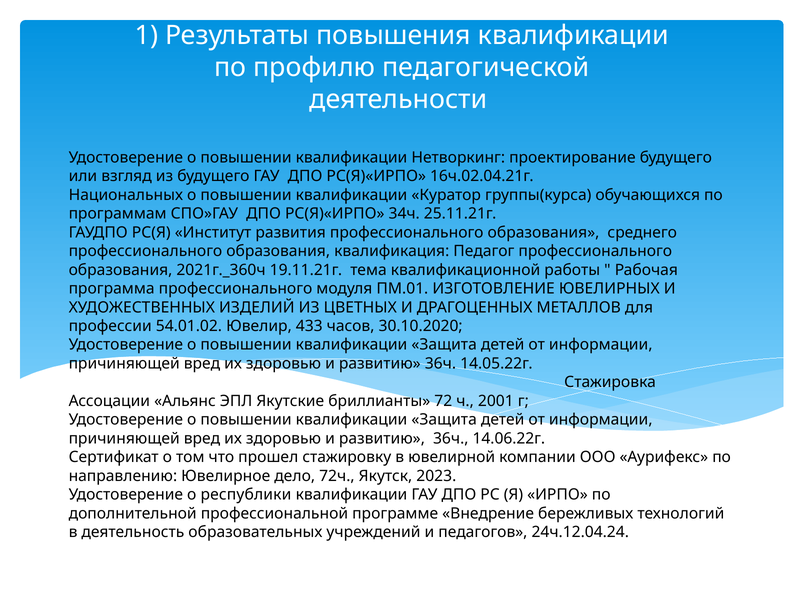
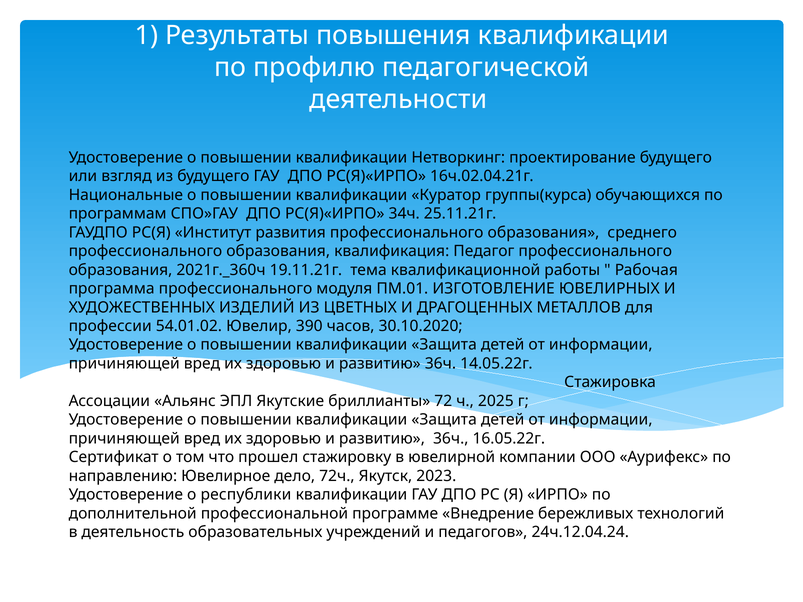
Национальных: Национальных -> Национальные
433: 433 -> 390
2001: 2001 -> 2025
14.06.22г: 14.06.22г -> 16.05.22г
